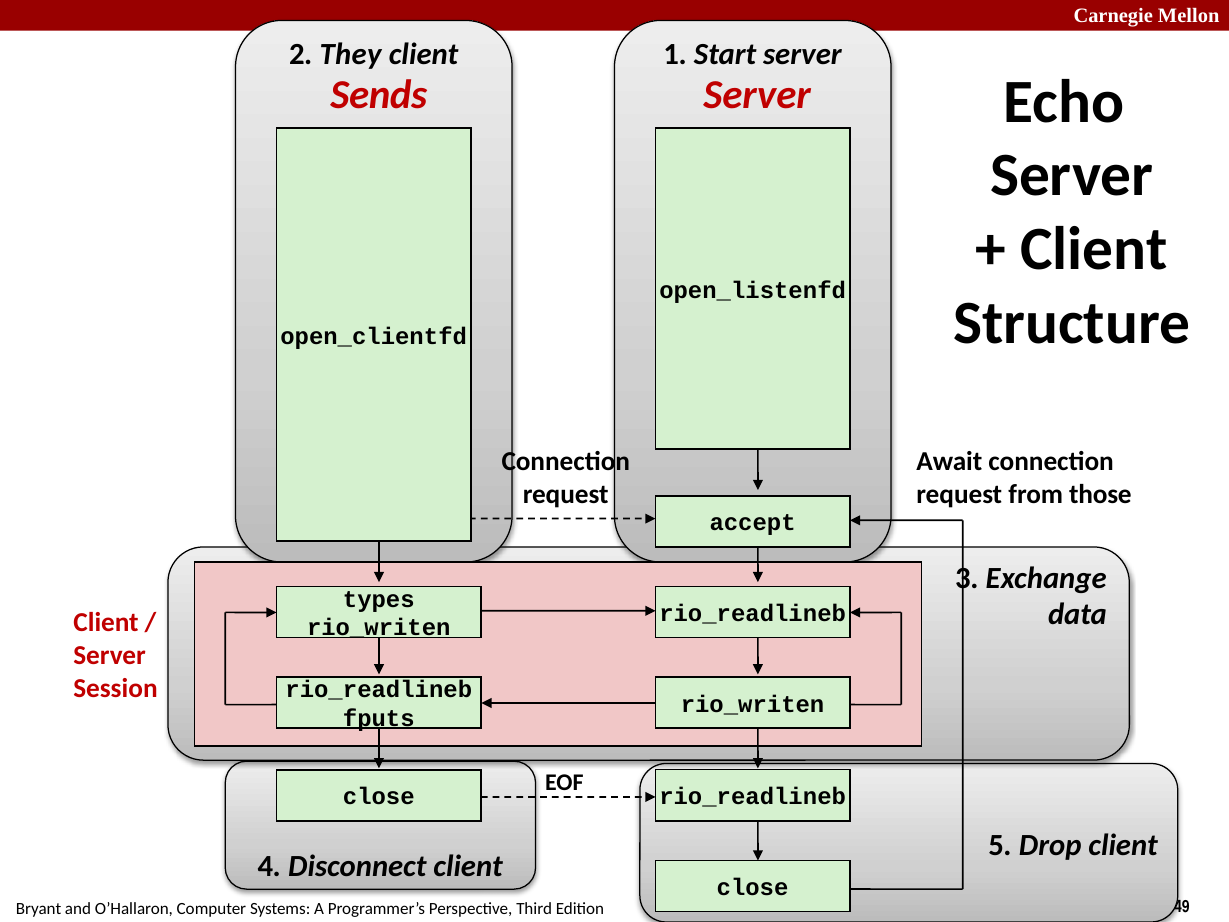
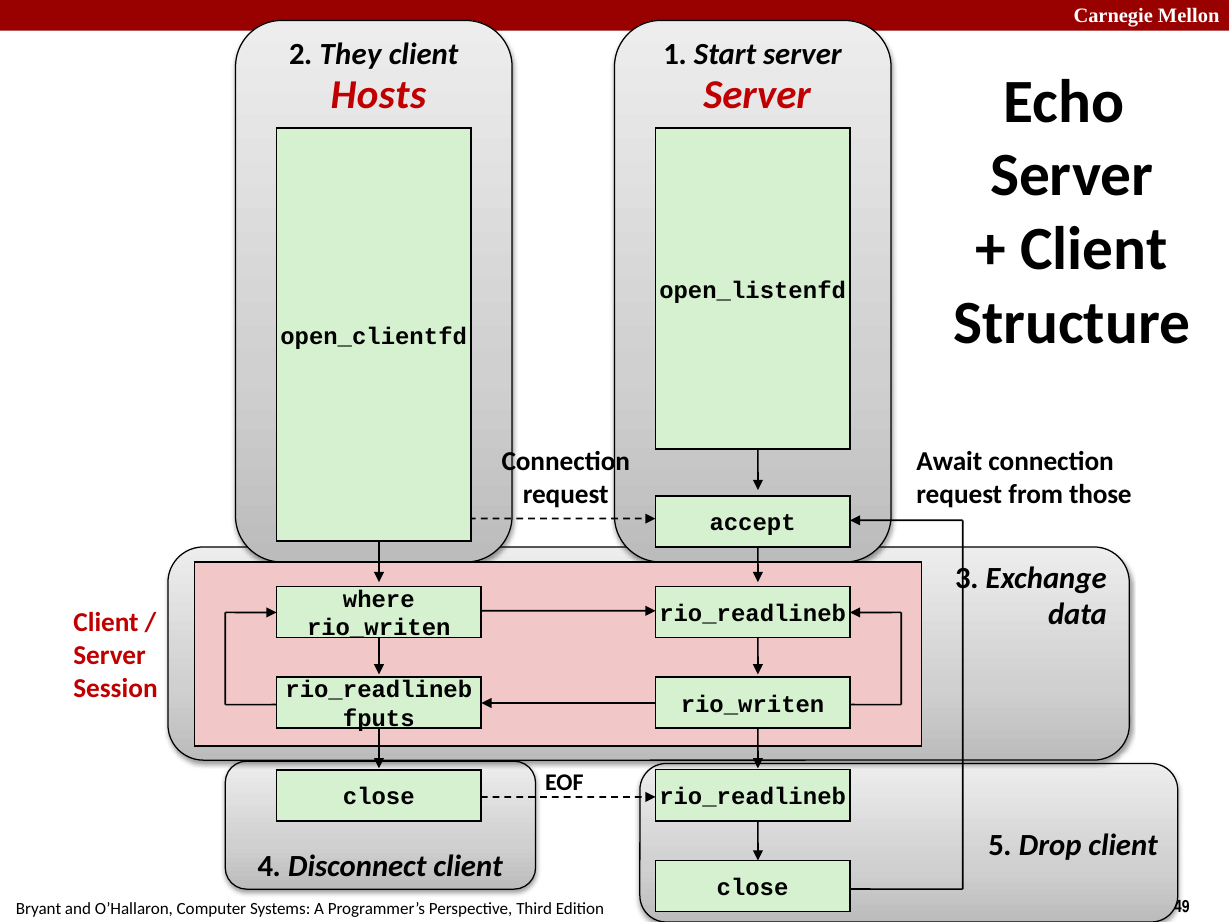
Sends: Sends -> Hosts
types: types -> where
